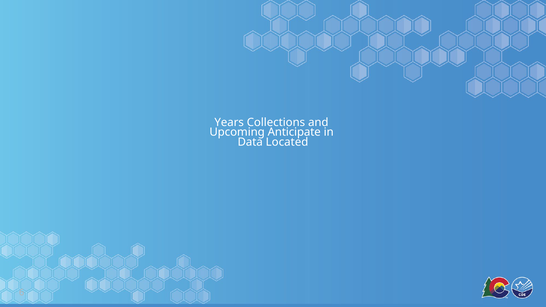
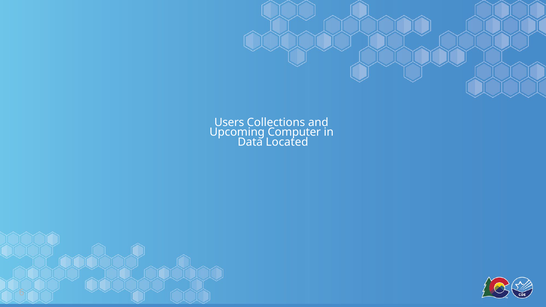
Years: Years -> Users
Anticipate: Anticipate -> Computer
